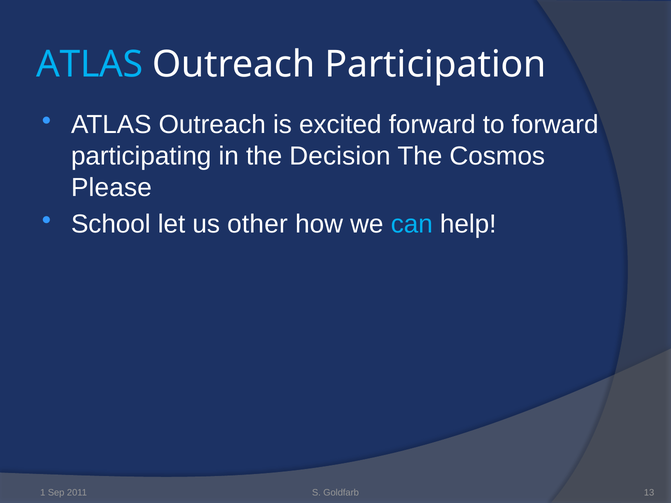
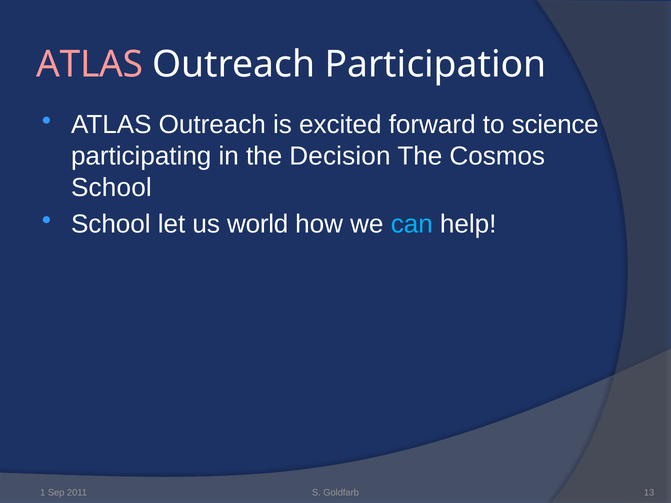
ATLAS at (90, 65) colour: light blue -> pink
to forward: forward -> science
Please at (111, 188): Please -> School
other: other -> world
